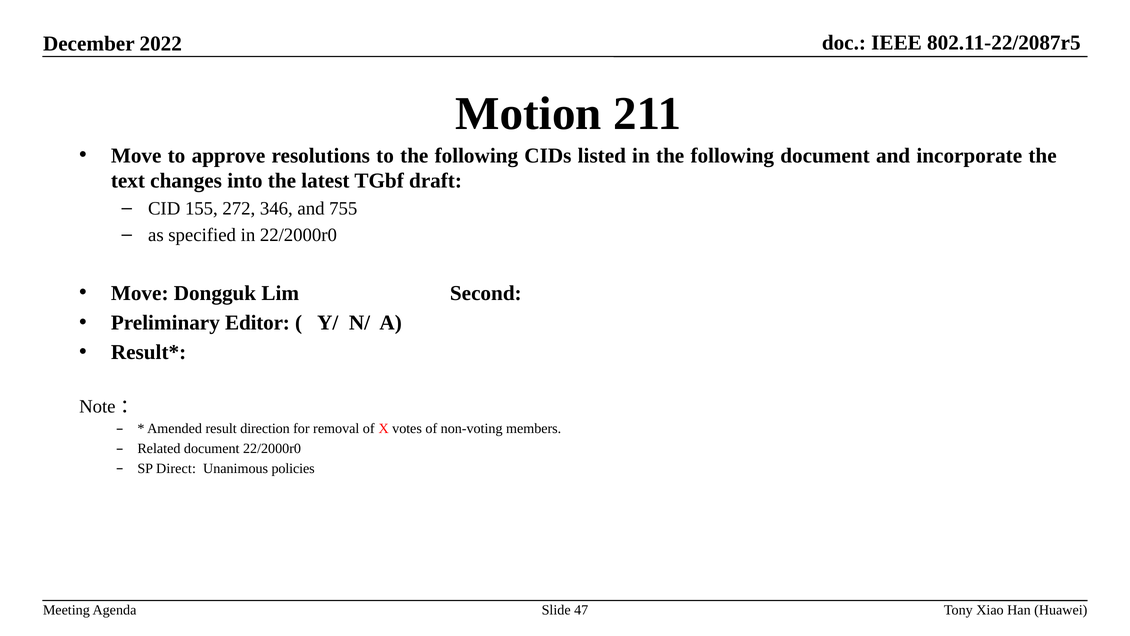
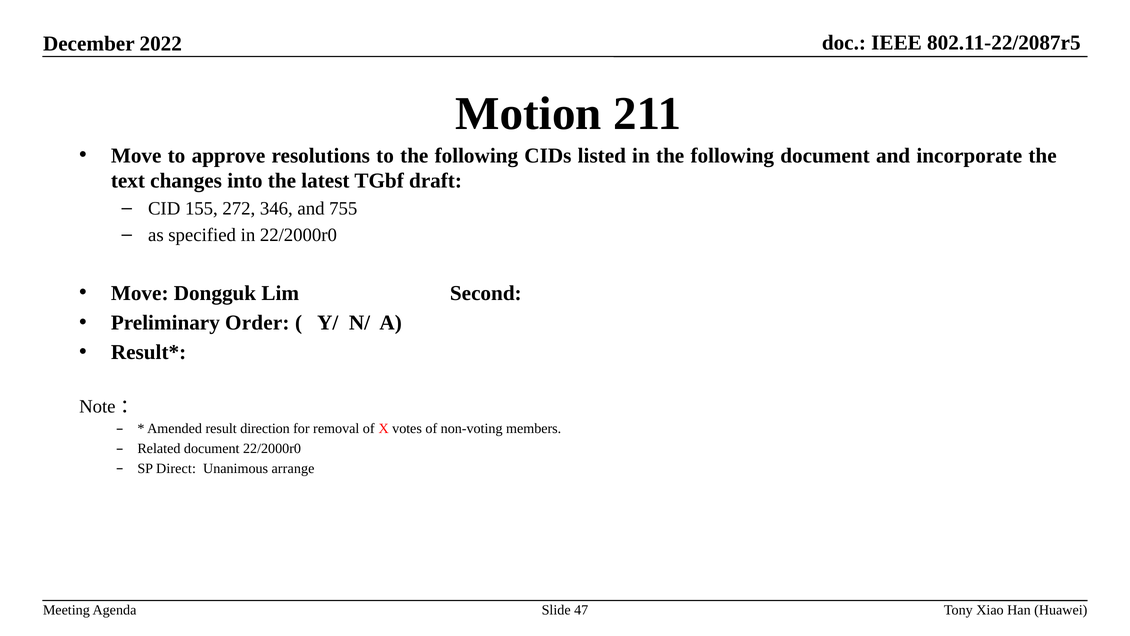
Editor: Editor -> Order
policies: policies -> arrange
